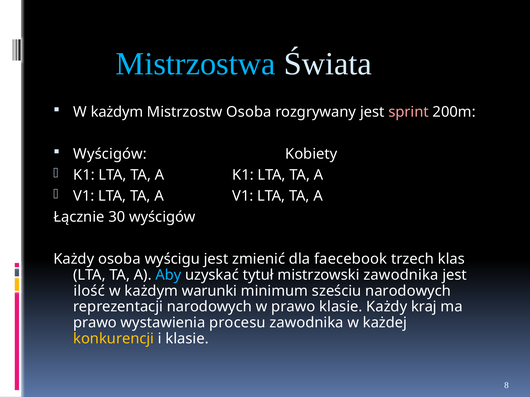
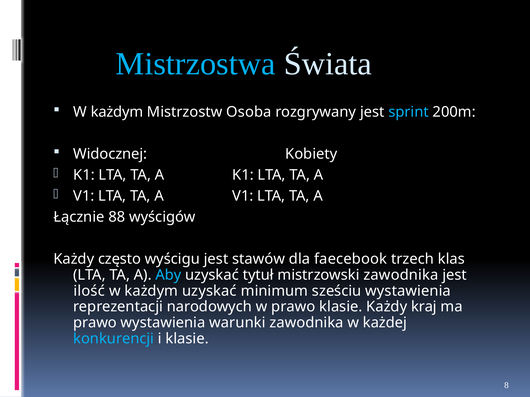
sprint colour: pink -> light blue
Wyścigów at (110, 154): Wyścigów -> Widocznej
30: 30 -> 88
Każdy osoba: osoba -> często
zmienić: zmienić -> stawów
każdym warunki: warunki -> uzyskać
sześciu narodowych: narodowych -> wystawienia
procesu: procesu -> warunki
konkurencji colour: yellow -> light blue
